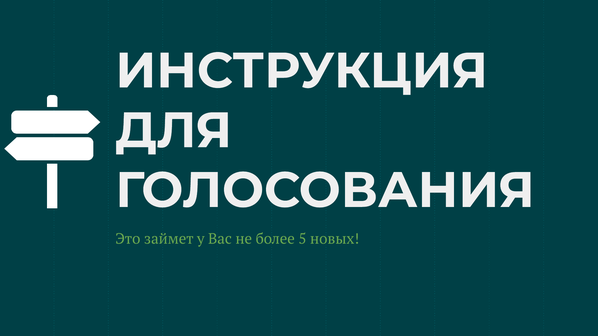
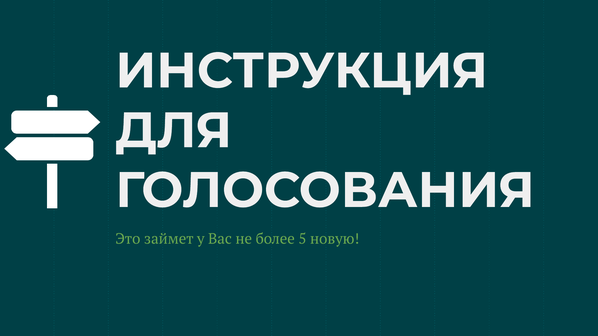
новых: новых -> новую
